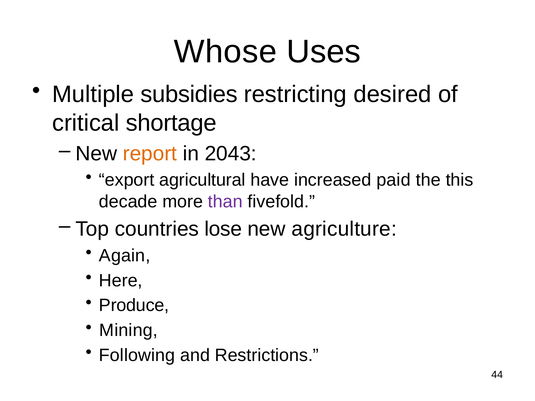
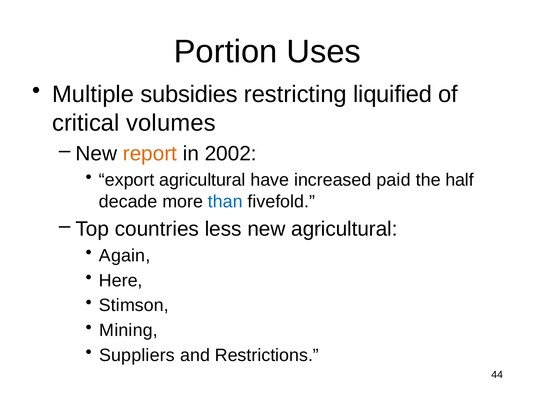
Whose: Whose -> Portion
desired: desired -> liquified
shortage: shortage -> volumes
2043: 2043 -> 2002
this: this -> half
than colour: purple -> blue
lose: lose -> less
new agriculture: agriculture -> agricultural
Produce: Produce -> Stimson
Following: Following -> Suppliers
